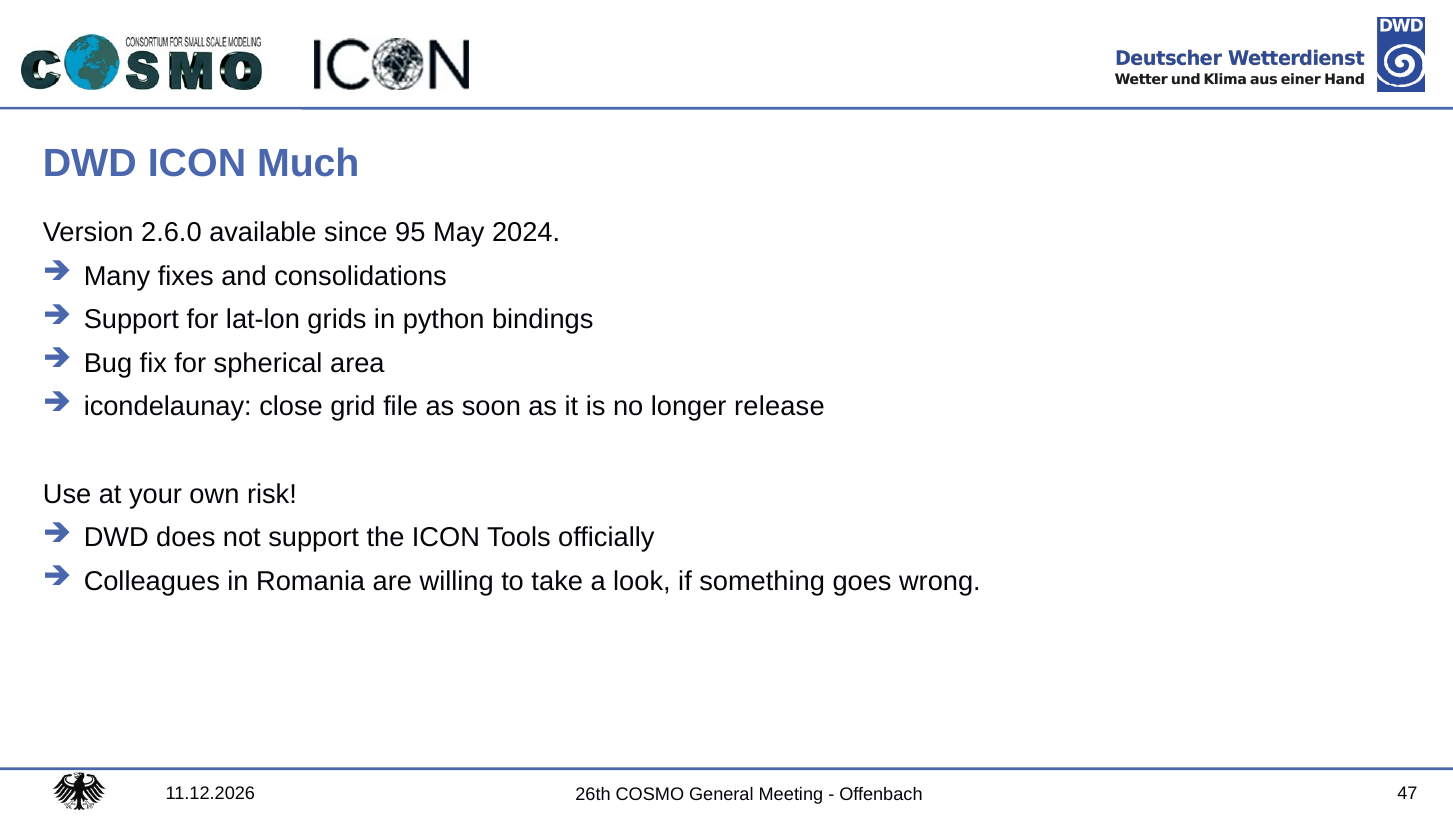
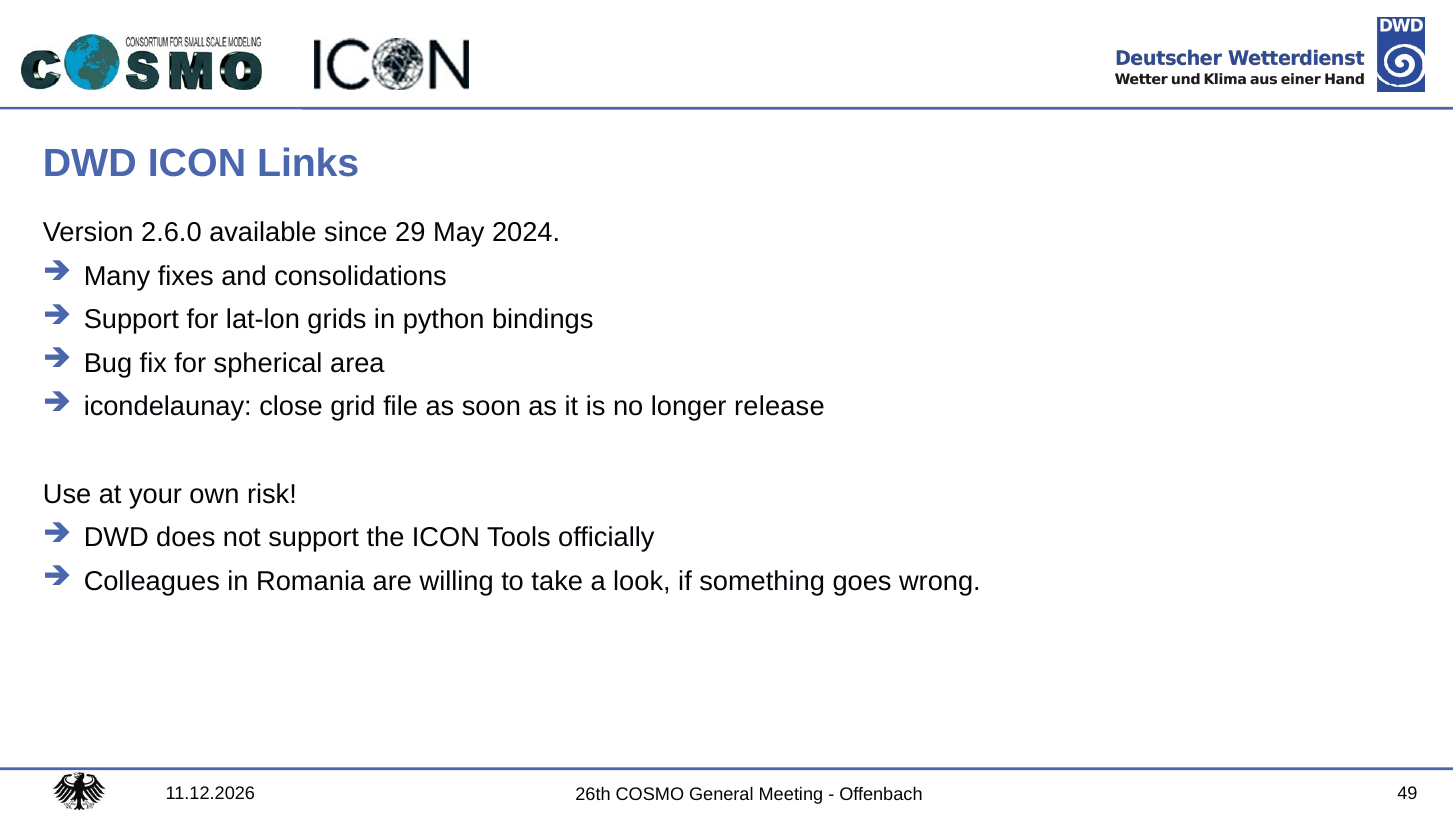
Much: Much -> Links
95: 95 -> 29
47: 47 -> 49
